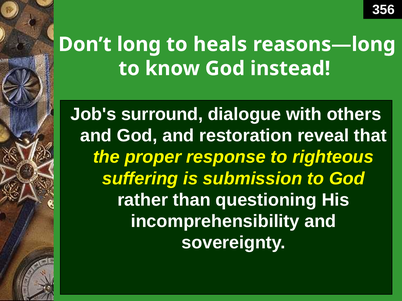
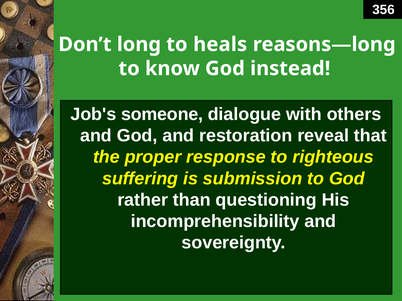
surround: surround -> someone
